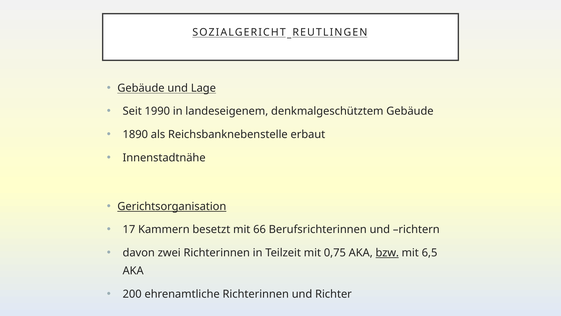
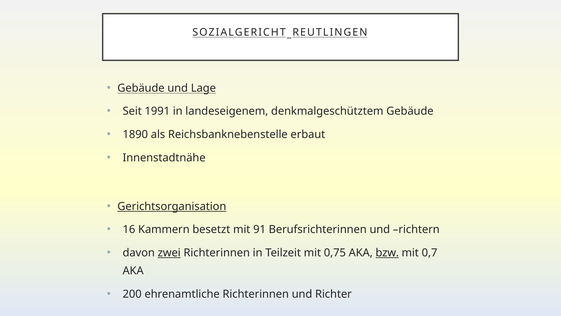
1990: 1990 -> 1991
17: 17 -> 16
66: 66 -> 91
zwei underline: none -> present
6,5: 6,5 -> 0,7
